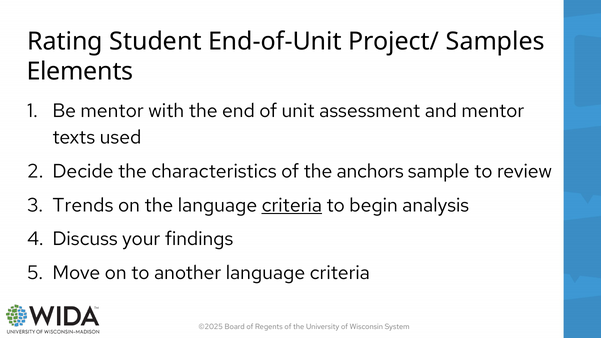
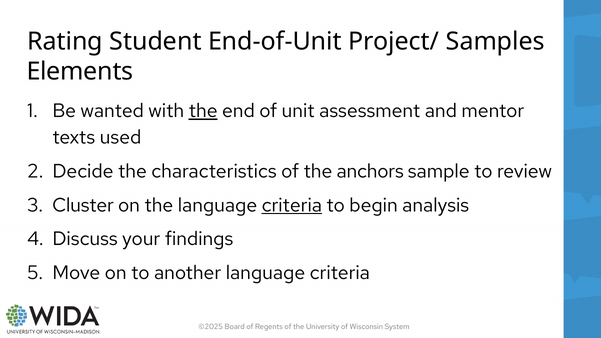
Be mentor: mentor -> wanted
the at (203, 111) underline: none -> present
Trends: Trends -> Cluster
